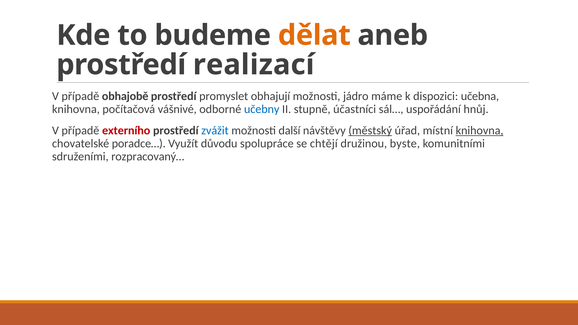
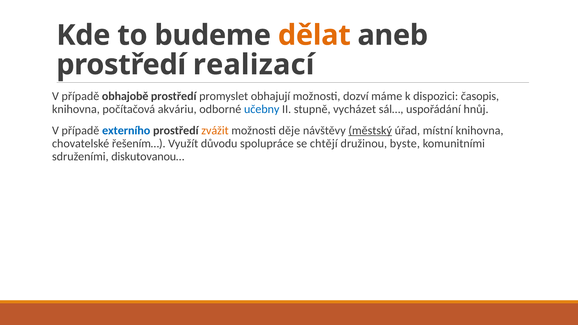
jádro: jádro -> dozví
učebna: učebna -> časopis
vášnivé: vášnivé -> akváriu
účastníci: účastníci -> vycházet
externího colour: red -> blue
zvážit colour: blue -> orange
další: další -> děje
knihovna at (480, 131) underline: present -> none
poradce…: poradce… -> řešením…
rozpracovaný…: rozpracovaný… -> diskutovanou…
